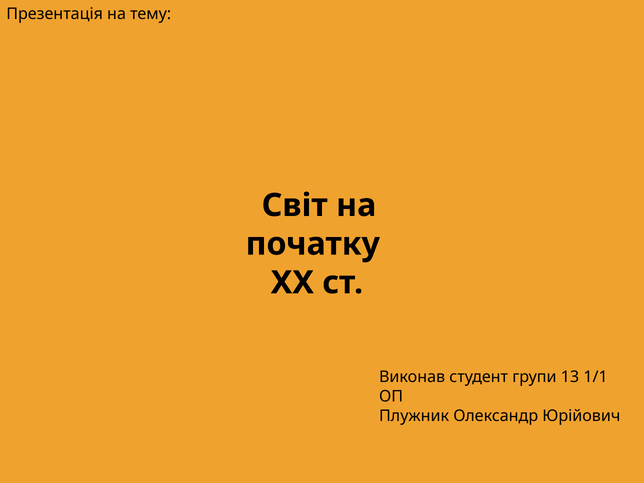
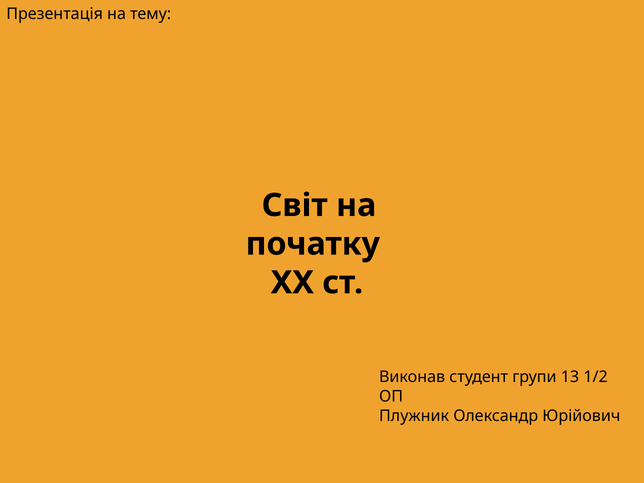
1/1: 1/1 -> 1/2
